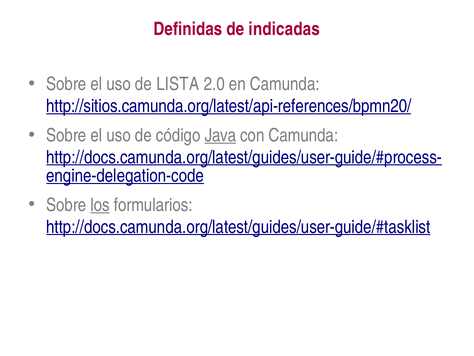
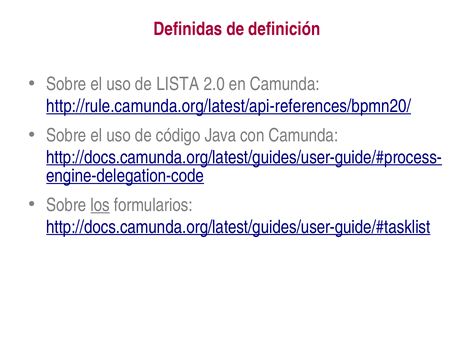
indicadas: indicadas -> definición
http://sitios.camunda.org/latest/api-references/bpmn20/: http://sitios.camunda.org/latest/api-references/bpmn20/ -> http://rule.camunda.org/latest/api-references/bpmn20/
Java underline: present -> none
